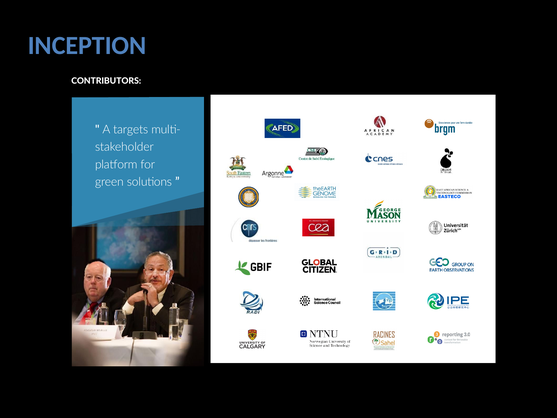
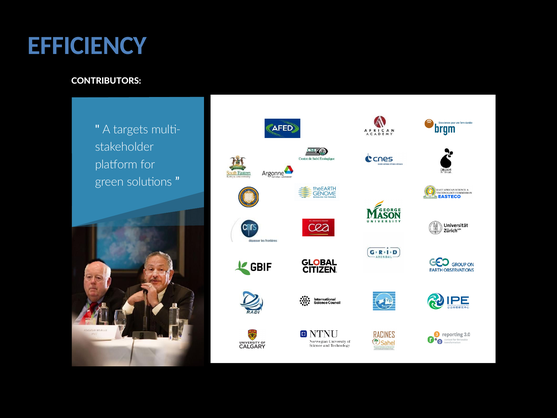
INCEPTION: INCEPTION -> EFFICIENCY
